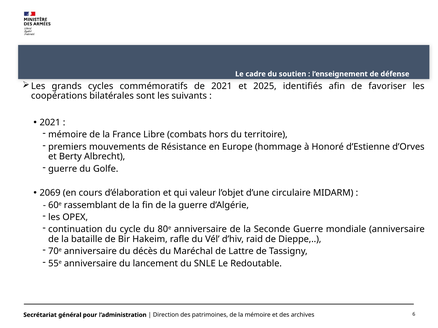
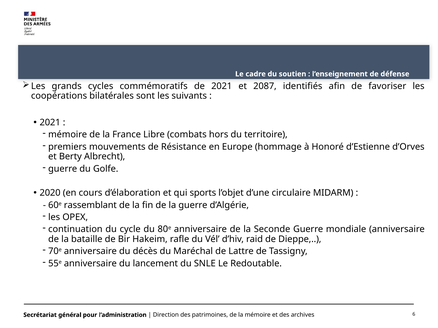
2025: 2025 -> 2087
2069: 2069 -> 2020
valeur: valeur -> sports
